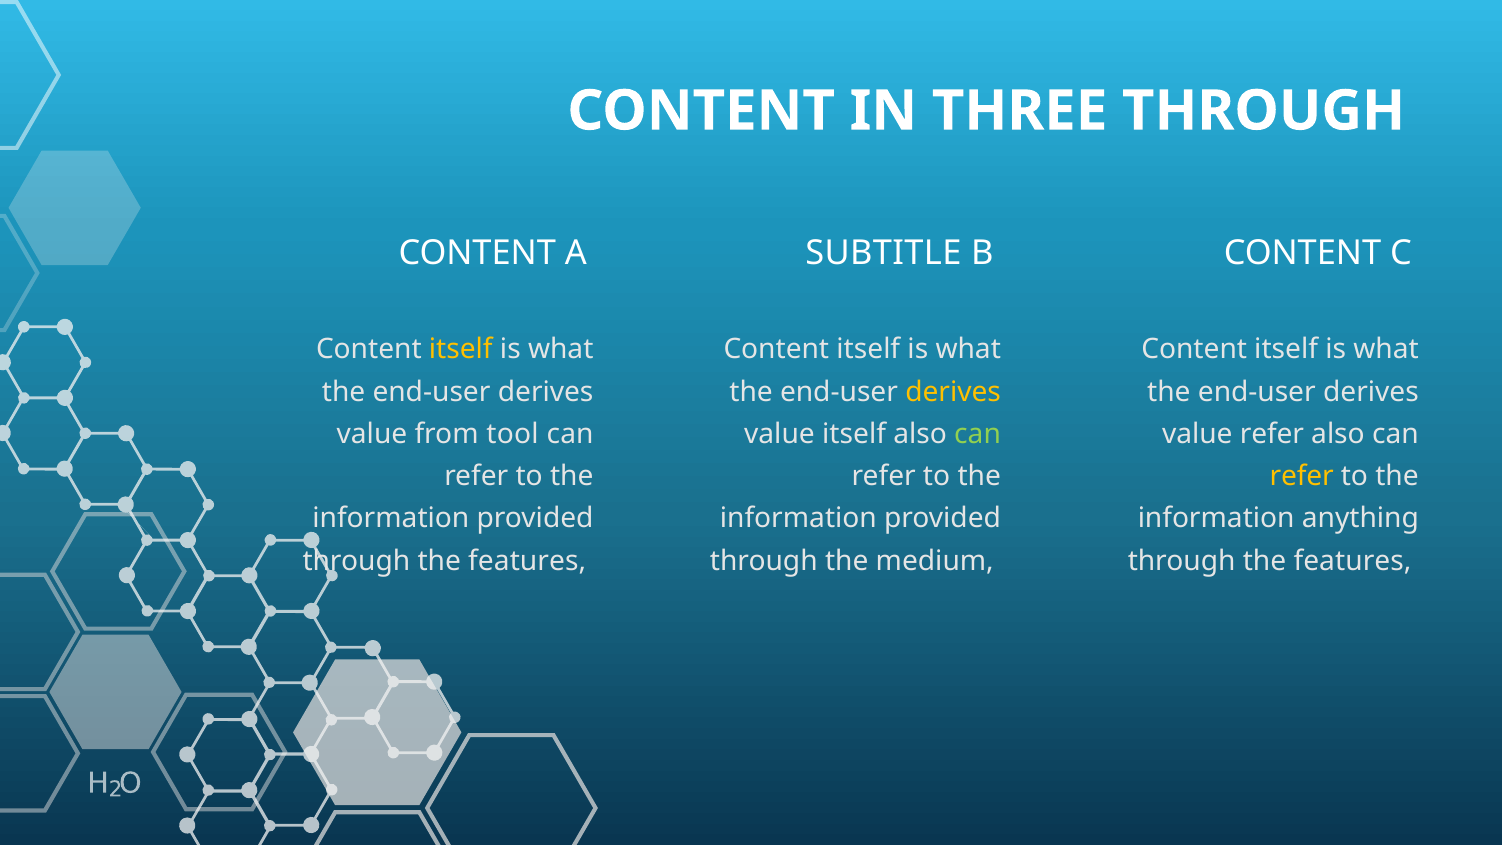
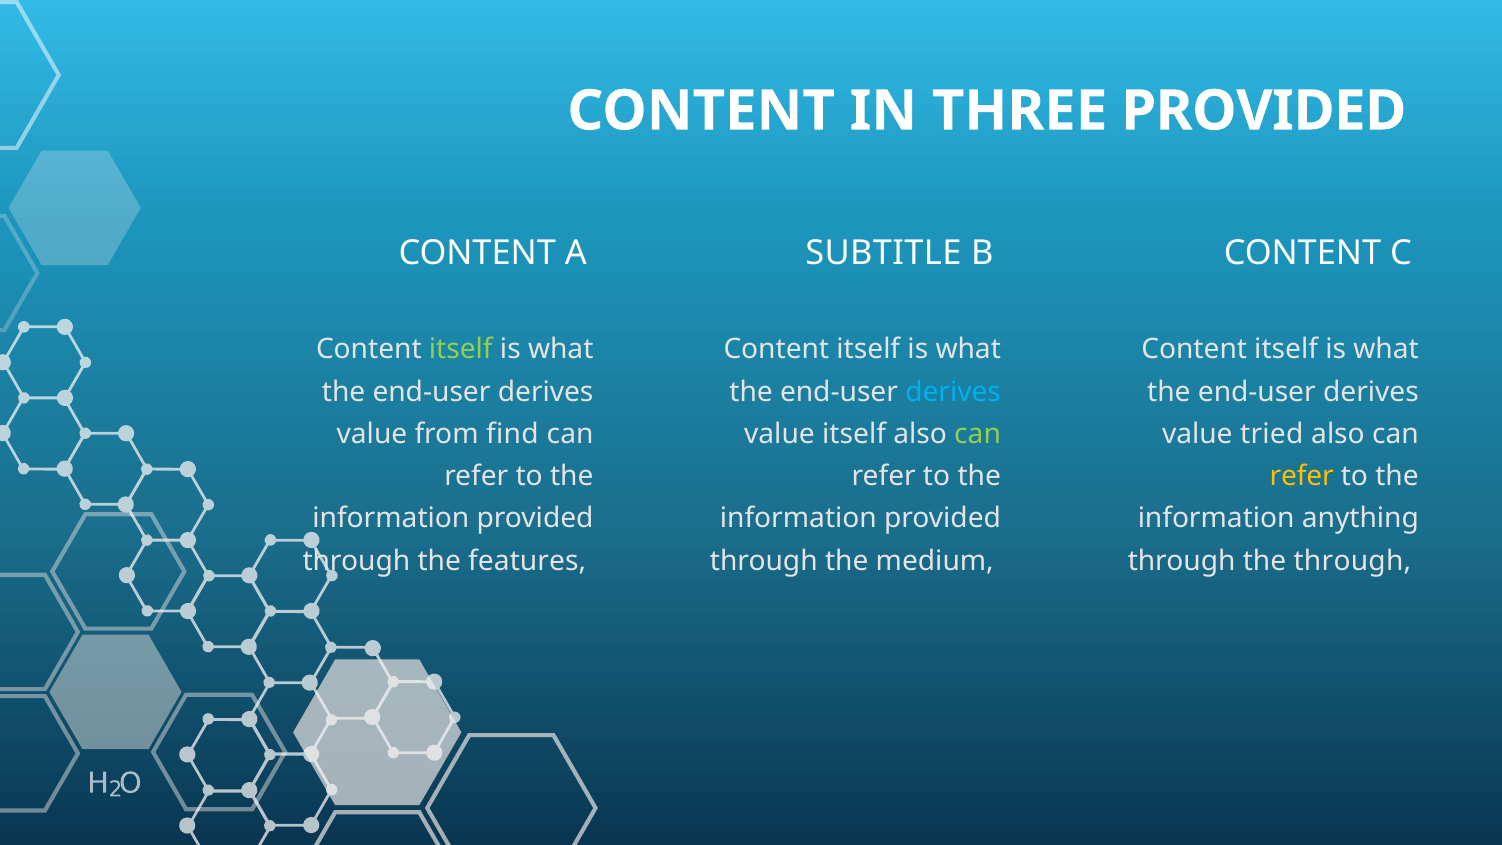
THREE THROUGH: THROUGH -> PROVIDED
itself at (461, 349) colour: yellow -> light green
derives at (953, 392) colour: yellow -> light blue
tool: tool -> find
value refer: refer -> tried
features at (1353, 561): features -> through
